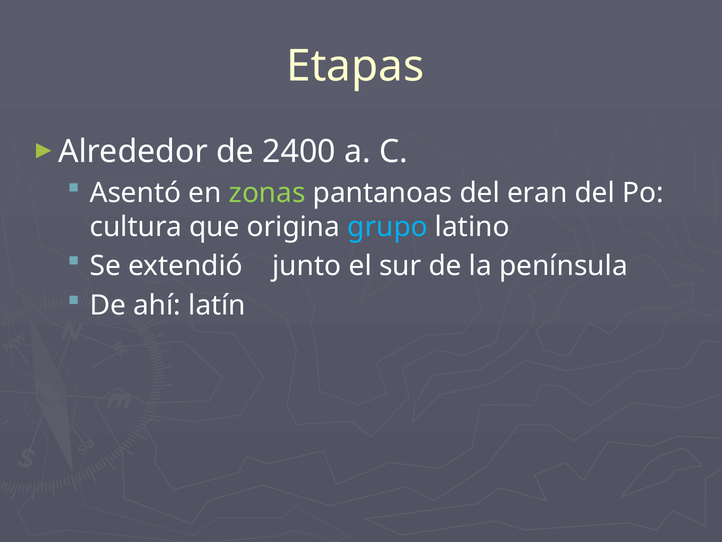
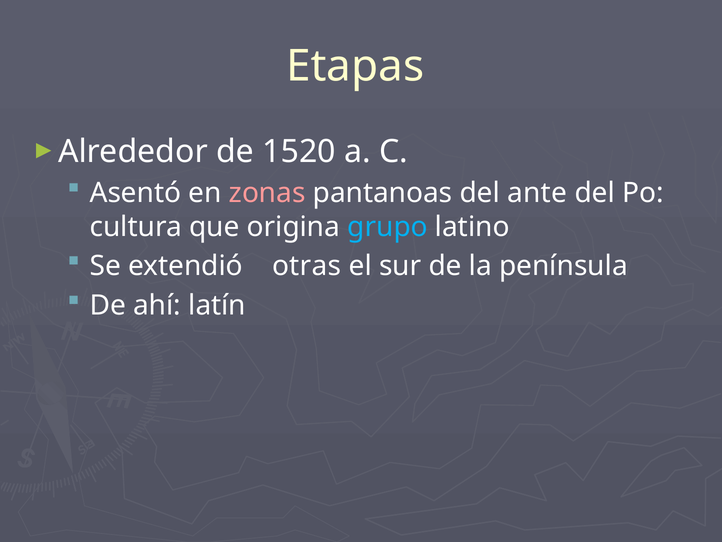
2400: 2400 -> 1520
zonas colour: light green -> pink
eran: eran -> ante
junto: junto -> otras
